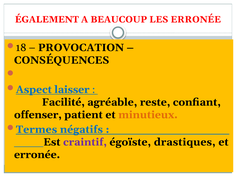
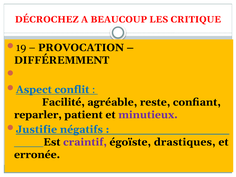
ÉGALEMENT: ÉGALEMENT -> DÉCROCHEZ
LES ERRONÉE: ERRONÉE -> CRITIQUE
18: 18 -> 19
CONSÉQUENCES: CONSÉQUENCES -> DIFFÉREMMENT
laisser: laisser -> conflit
offenser: offenser -> reparler
minutieux colour: orange -> purple
Termes: Termes -> Justifie
